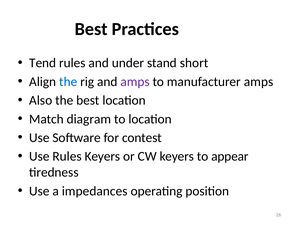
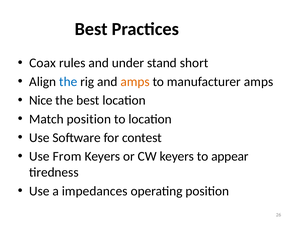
Tend: Tend -> Coax
amps at (135, 81) colour: purple -> orange
Also: Also -> Nice
Match diagram: diagram -> position
Use Rules: Rules -> From
